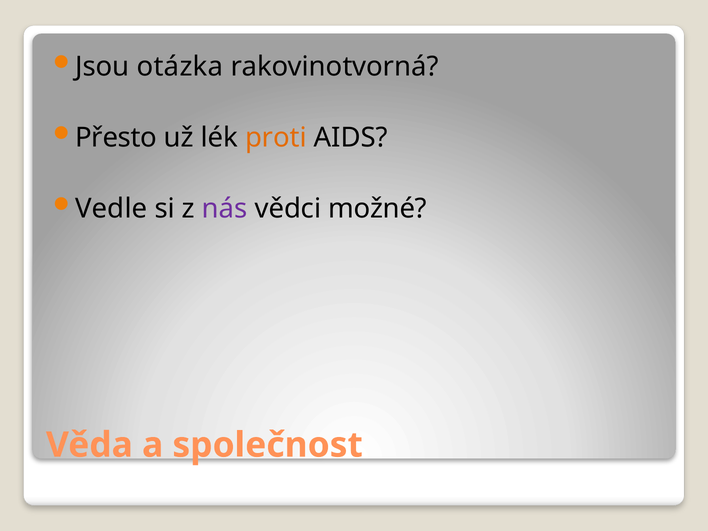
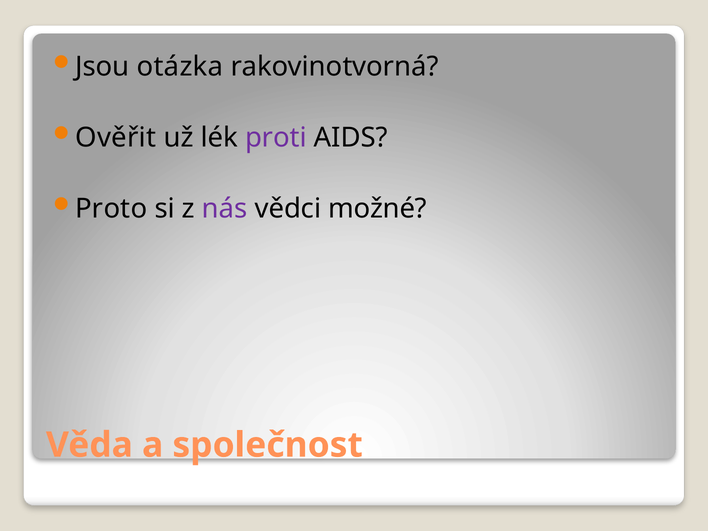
Přesto: Přesto -> Ověřit
proti colour: orange -> purple
Vedle: Vedle -> Proto
